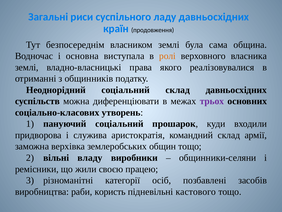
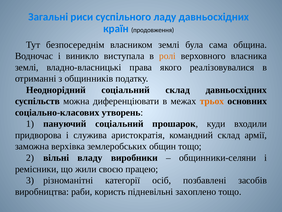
основна: основна -> виникло
трьох colour: purple -> orange
кастового: кастового -> захоплено
